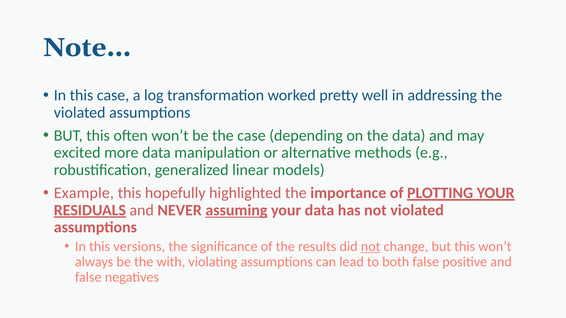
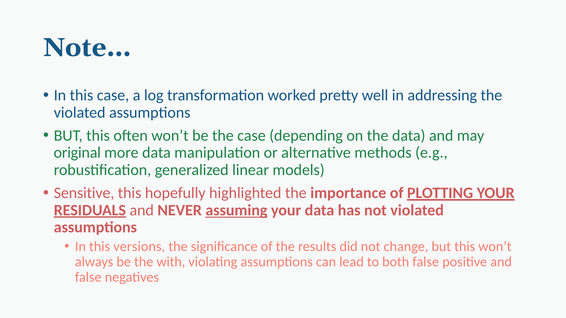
excited: excited -> original
Example: Example -> Sensitive
not at (371, 247) underline: present -> none
